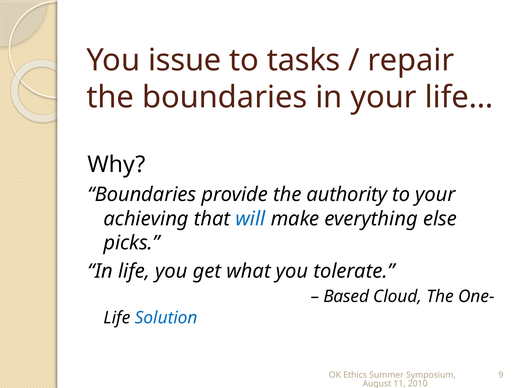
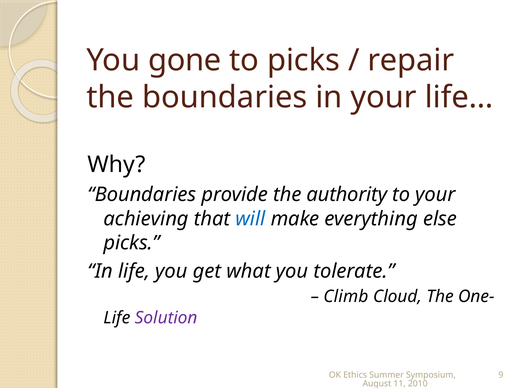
issue: issue -> gone
to tasks: tasks -> picks
Based: Based -> Climb
Solution colour: blue -> purple
